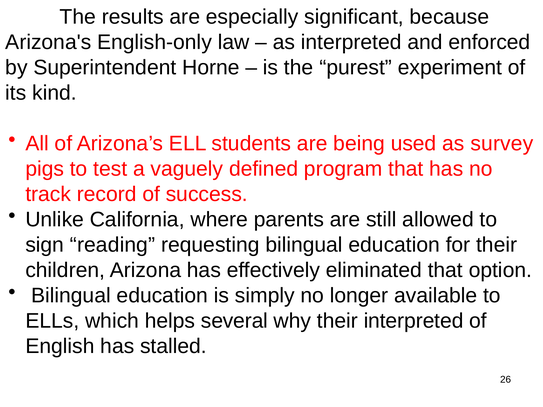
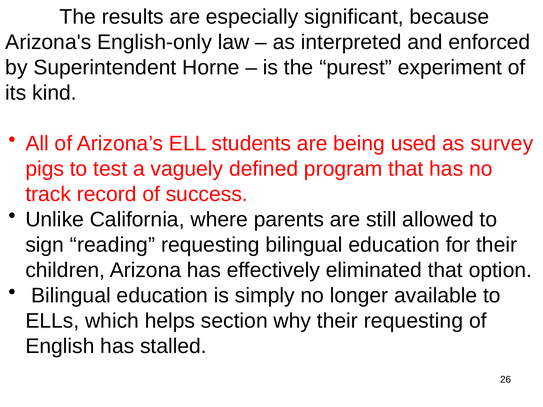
several: several -> section
their interpreted: interpreted -> requesting
